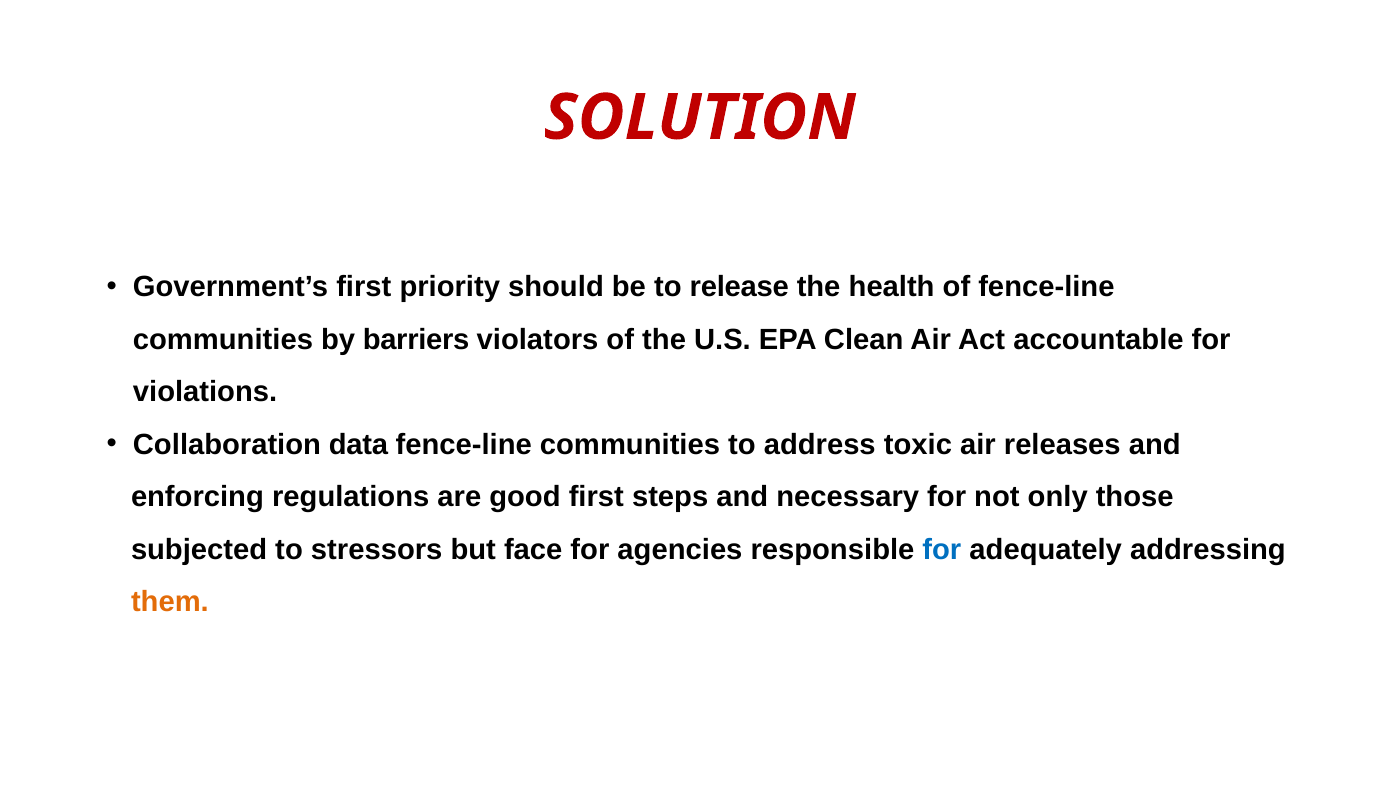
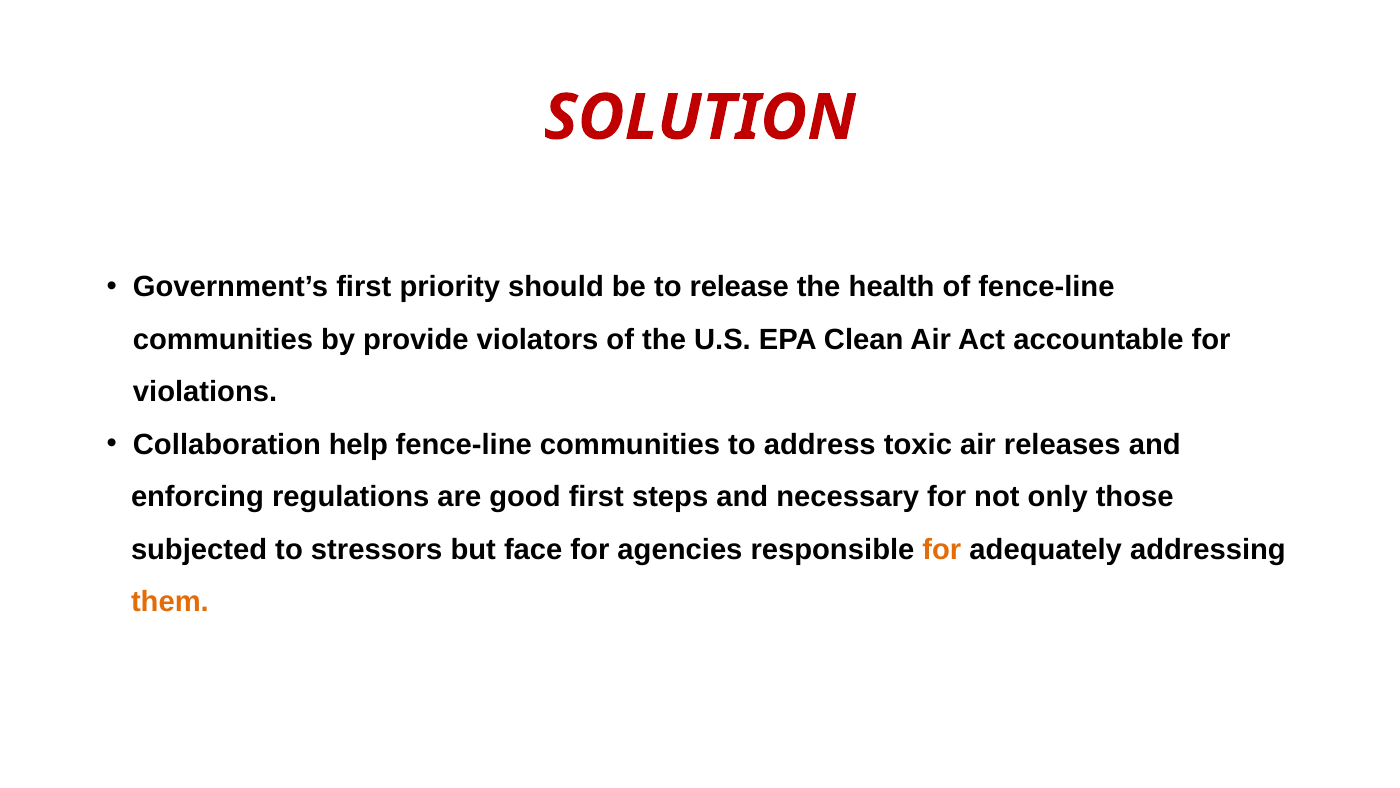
barriers: barriers -> provide
data: data -> help
for at (942, 549) colour: blue -> orange
